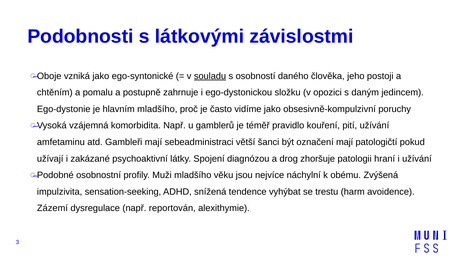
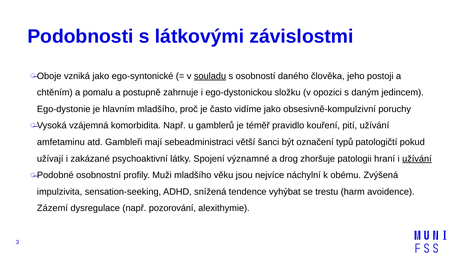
označení mají: mají -> typů
diagnózou: diagnózou -> významné
užívání at (417, 159) underline: none -> present
reportován: reportován -> pozorování
